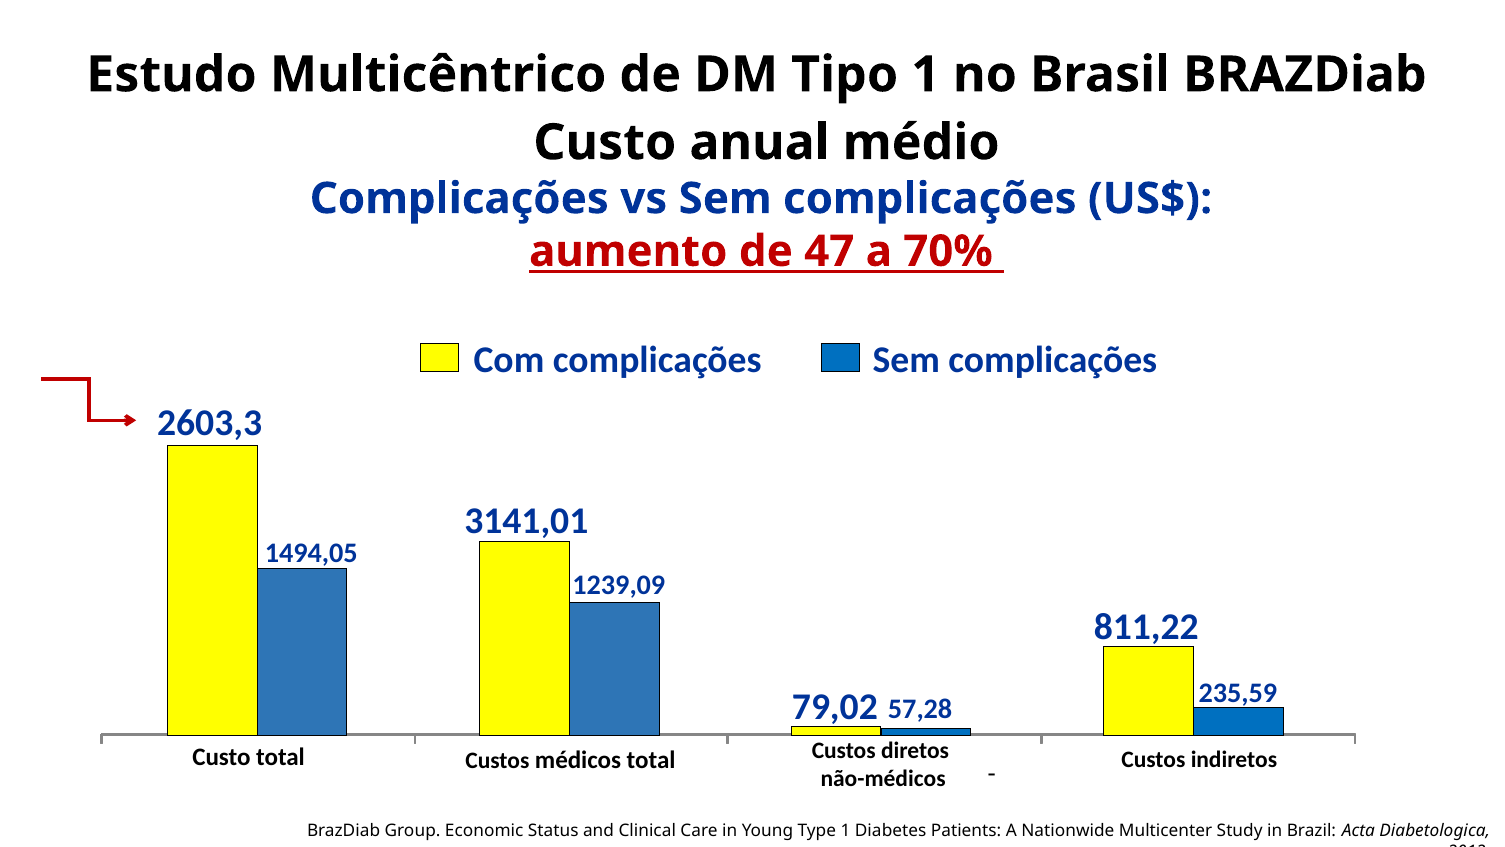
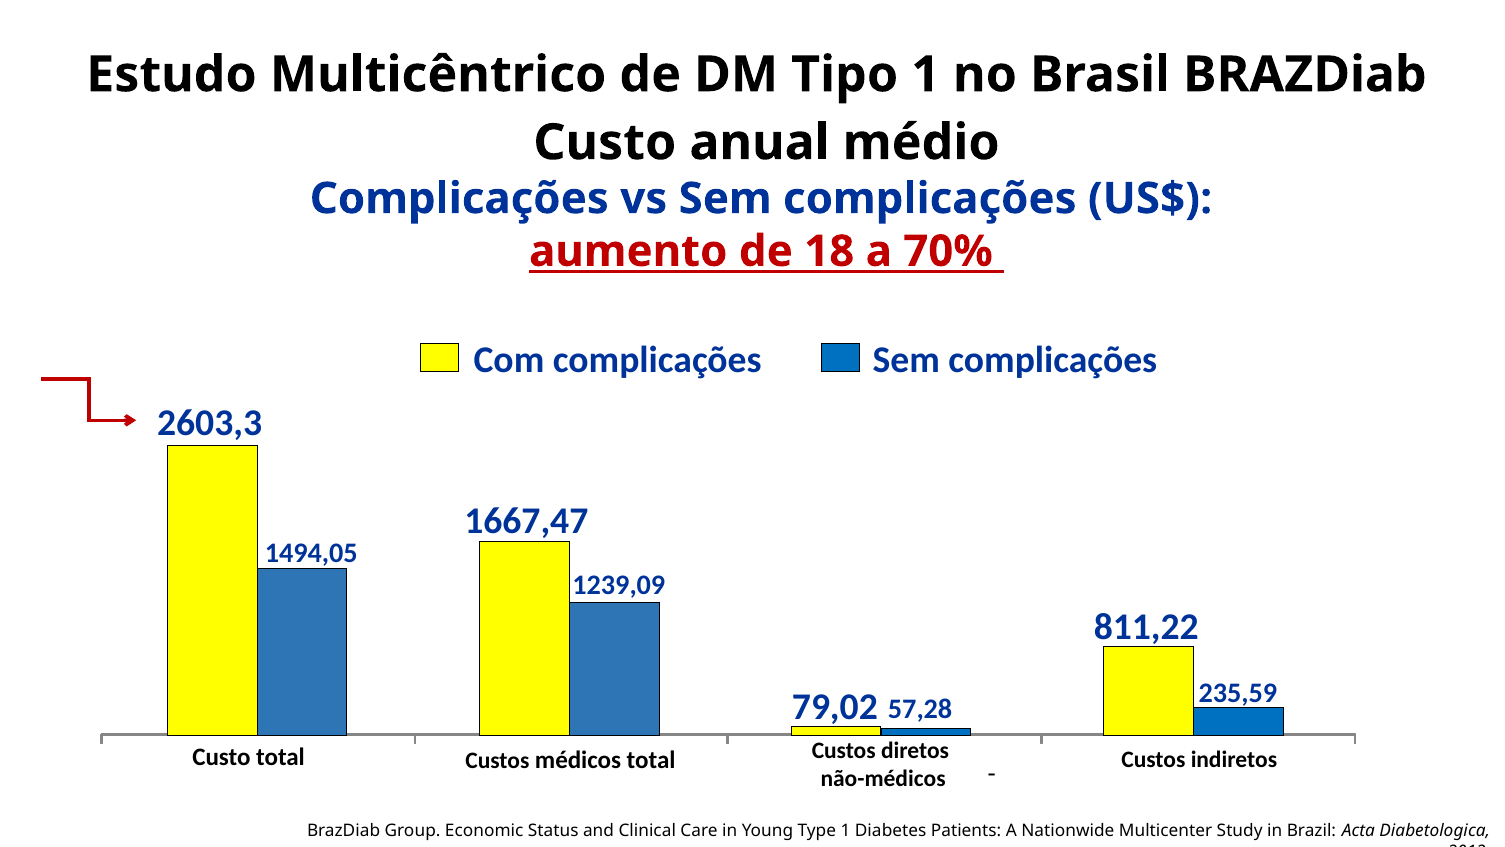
47: 47 -> 18
3141,01: 3141,01 -> 1667,47
